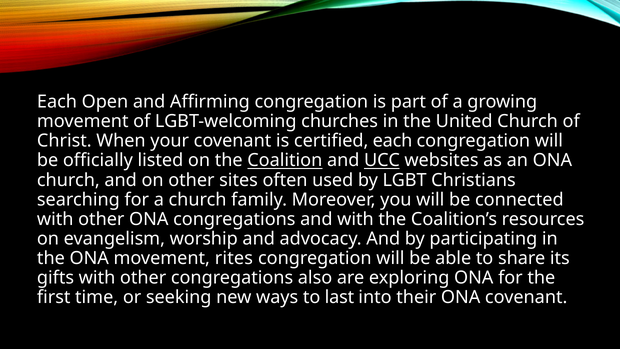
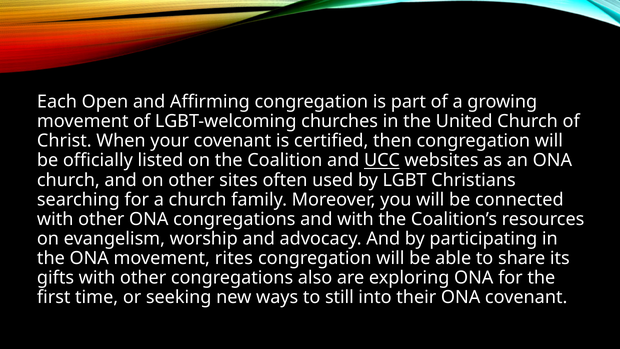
certified each: each -> then
Coalition underline: present -> none
last: last -> still
